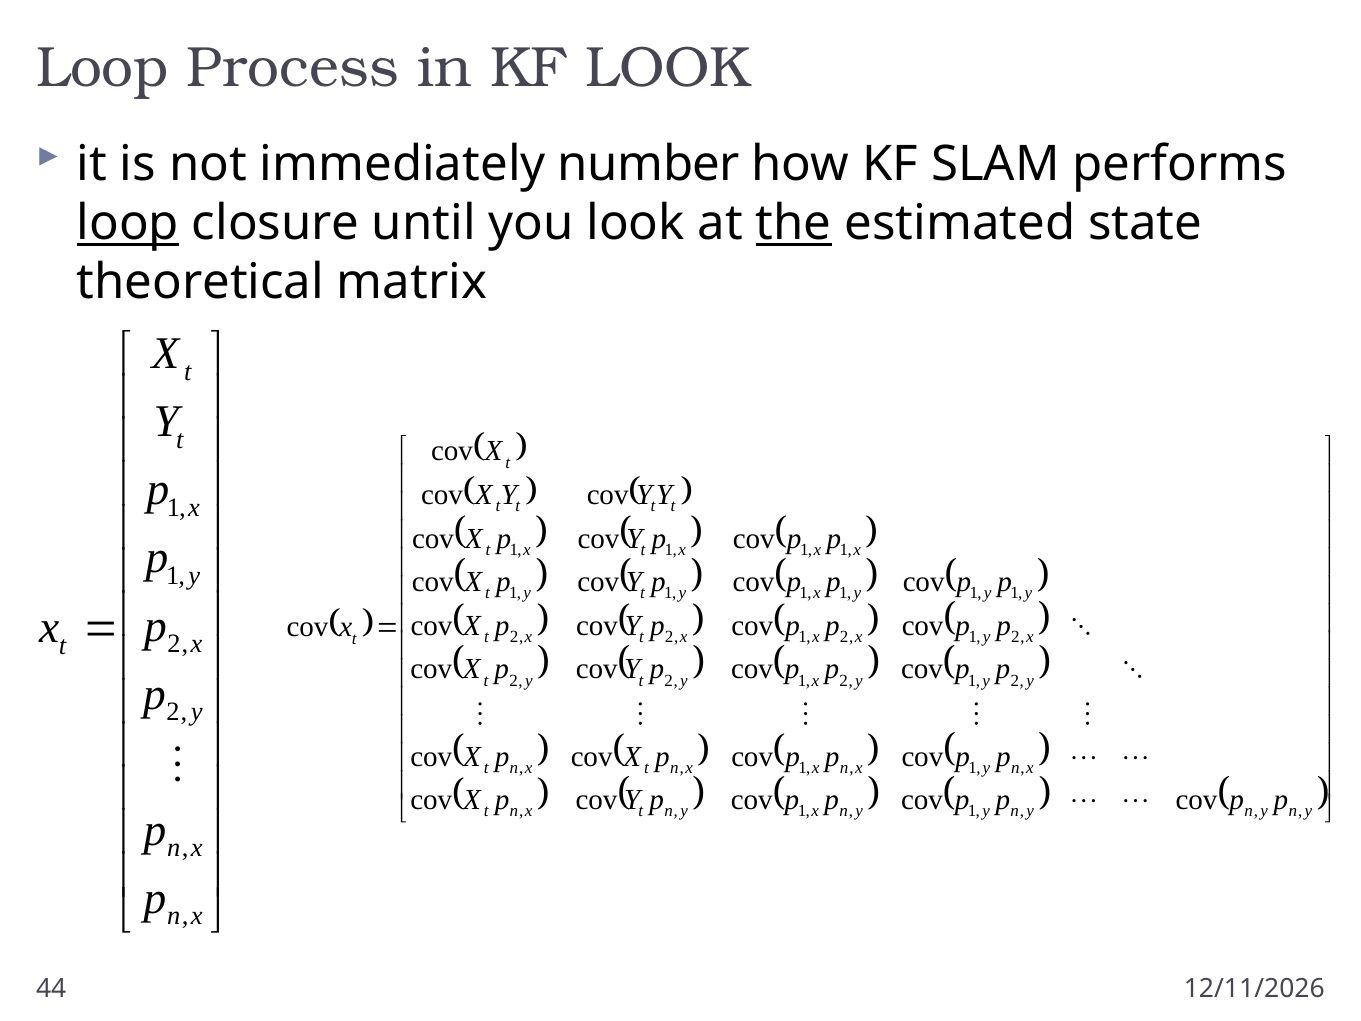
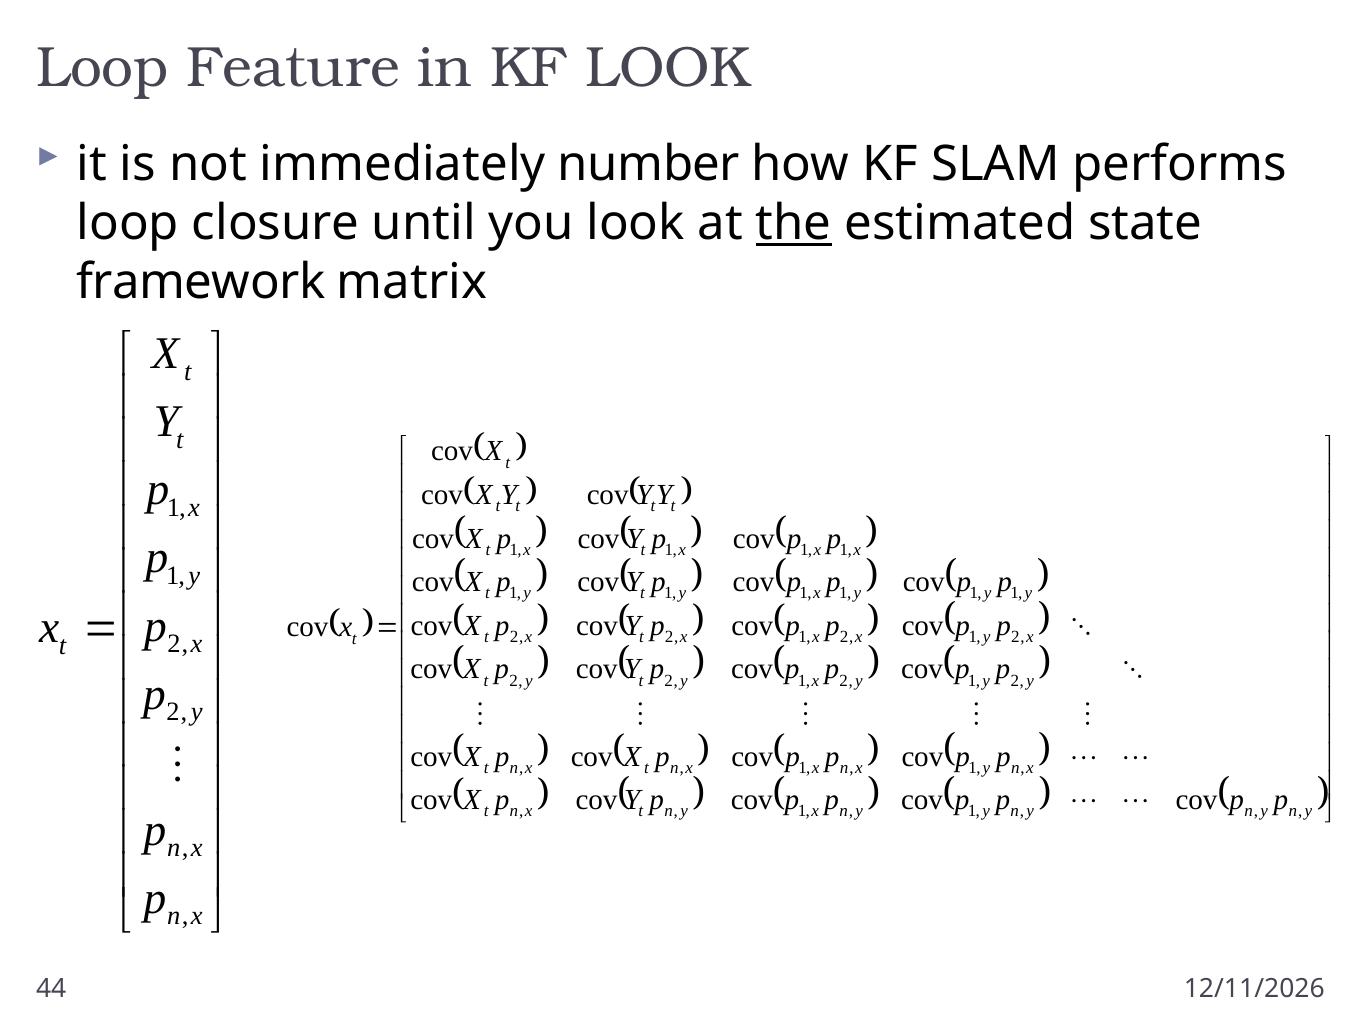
Process: Process -> Feature
loop at (128, 223) underline: present -> none
theoretical: theoretical -> framework
